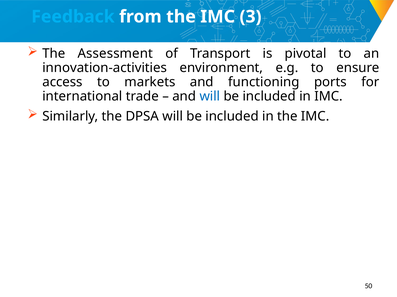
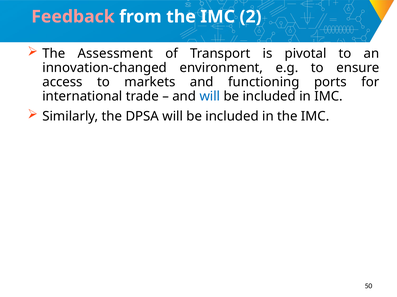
Feedback colour: light blue -> pink
3: 3 -> 2
innovation-activities: innovation-activities -> innovation-changed
